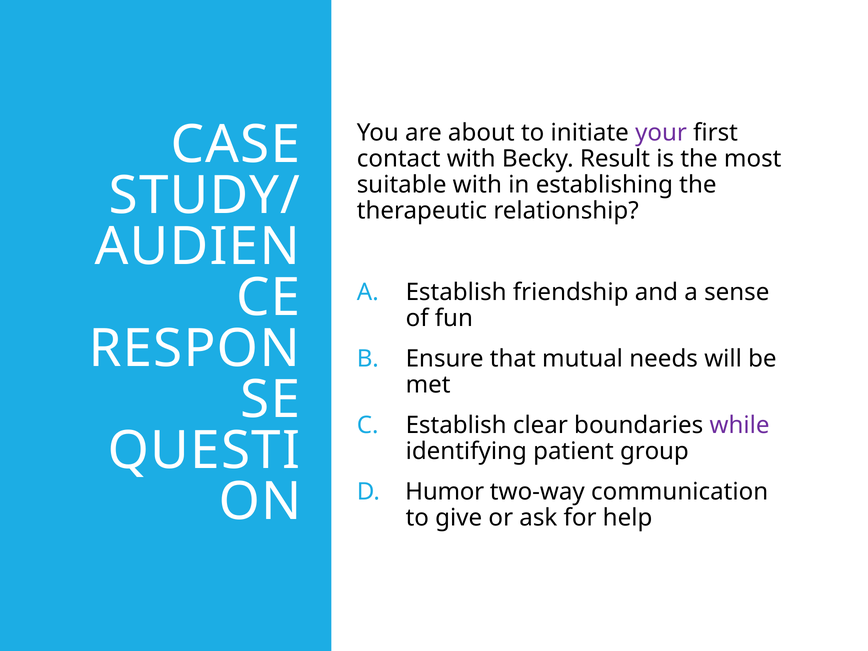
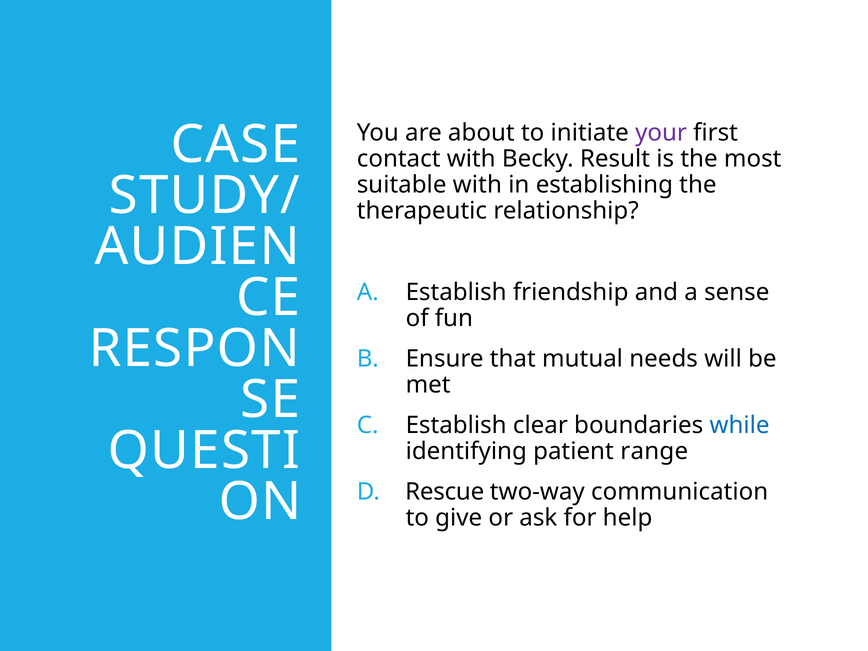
while colour: purple -> blue
group: group -> range
Humor: Humor -> Rescue
